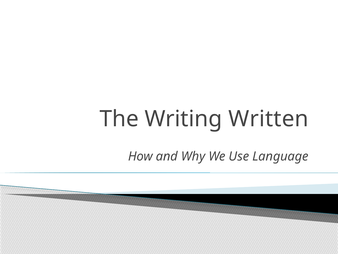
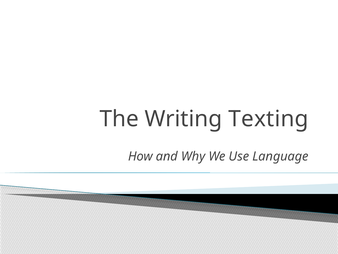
Written: Written -> Texting
